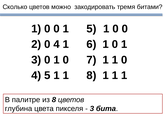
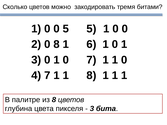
0 0 1: 1 -> 5
4 at (57, 44): 4 -> 8
5 at (47, 76): 5 -> 7
